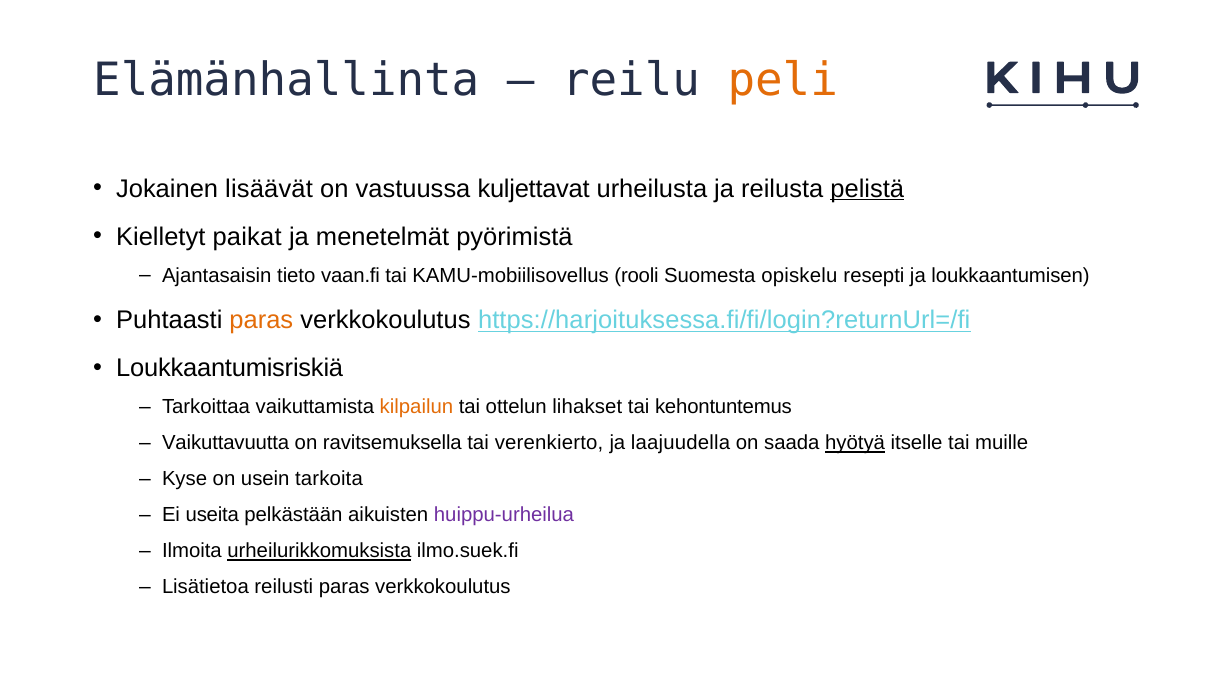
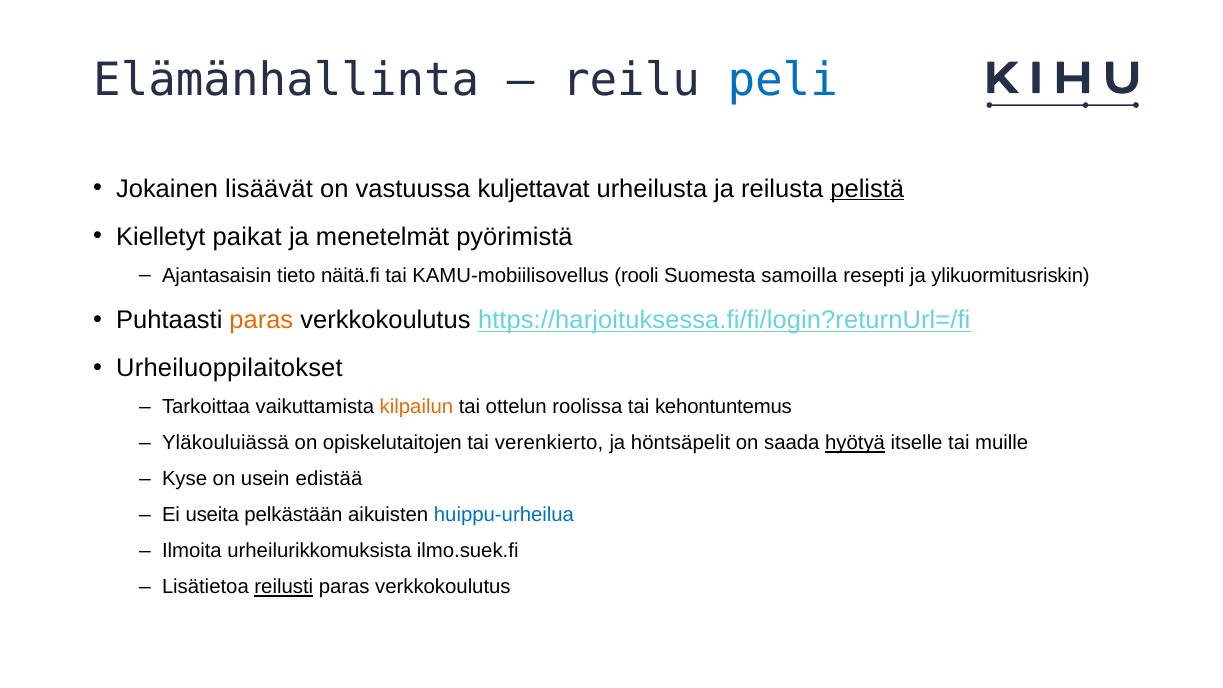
peli colour: orange -> blue
vaan.fi: vaan.fi -> näitä.fi
opiskelu: opiskelu -> samoilla
loukkaantumisen: loukkaantumisen -> ylikuormitusriskin
Loukkaantumisriskiä: Loukkaantumisriskiä -> Urheiluoppilaitokset
lihakset: lihakset -> roolissa
Vaikuttavuutta: Vaikuttavuutta -> Yläkouluiässä
ravitsemuksella: ravitsemuksella -> opiskelutaitojen
laajuudella: laajuudella -> höntsäpelit
tarkoita: tarkoita -> edistää
huippu-urheilua colour: purple -> blue
urheilurikkomuksista underline: present -> none
reilusti underline: none -> present
